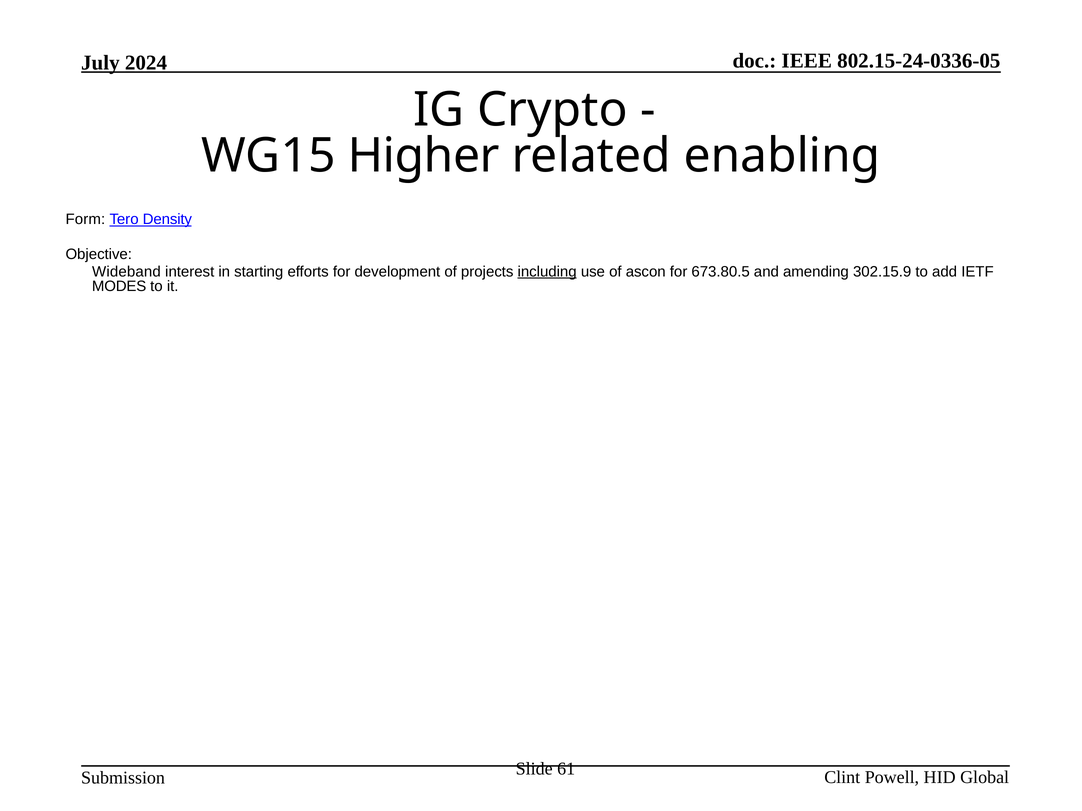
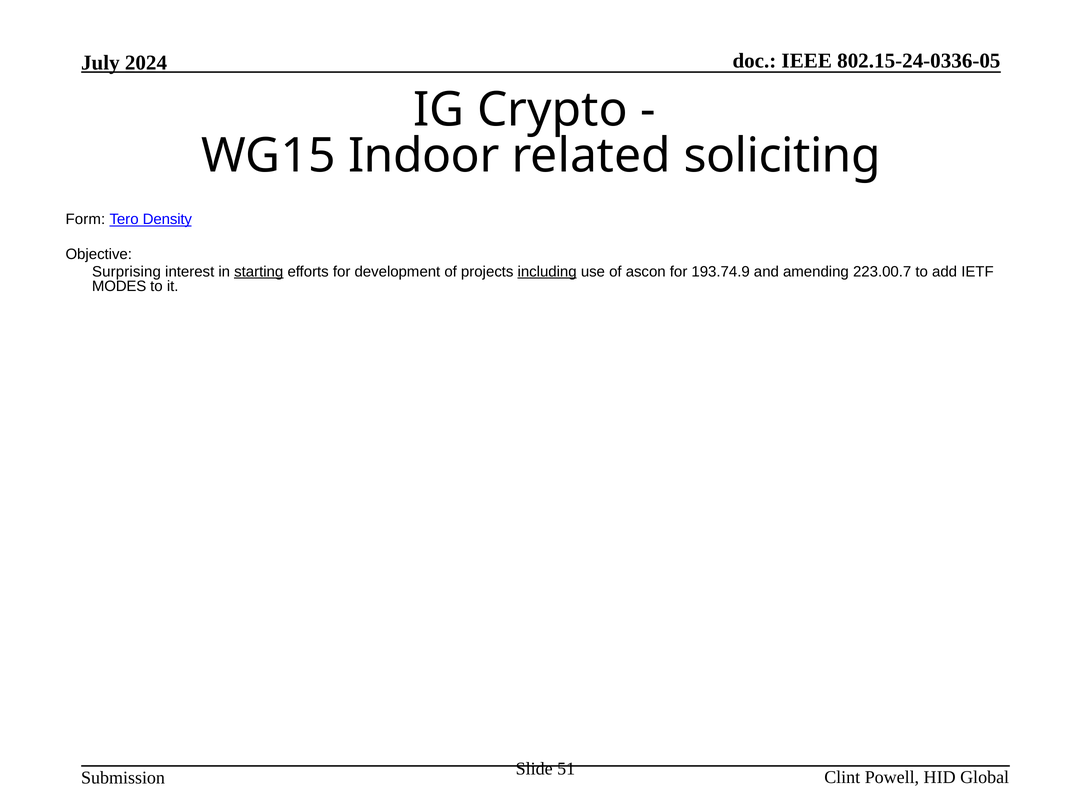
Higher: Higher -> Indoor
enabling: enabling -> soliciting
Wideband: Wideband -> Surprising
starting underline: none -> present
673.80.5: 673.80.5 -> 193.74.9
302.15.9: 302.15.9 -> 223.00.7
61: 61 -> 51
